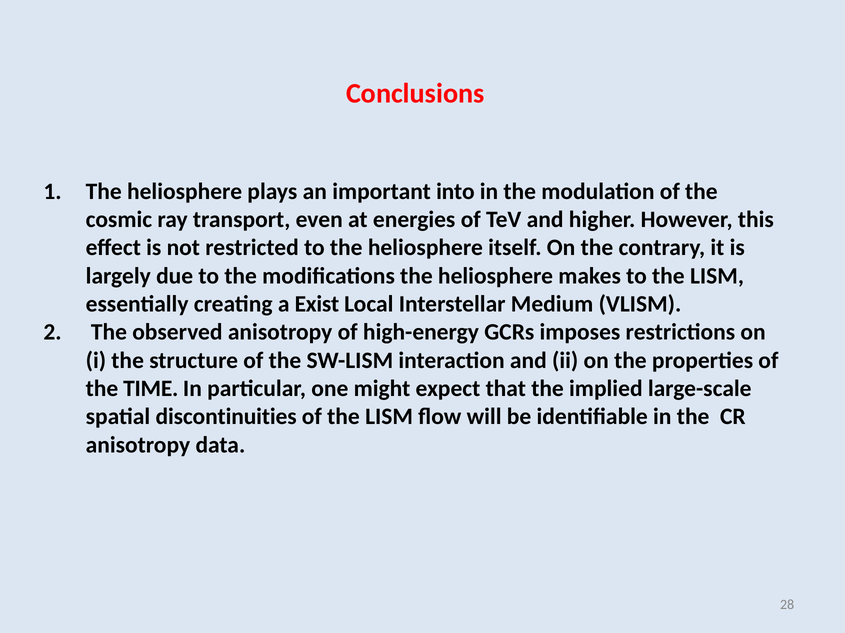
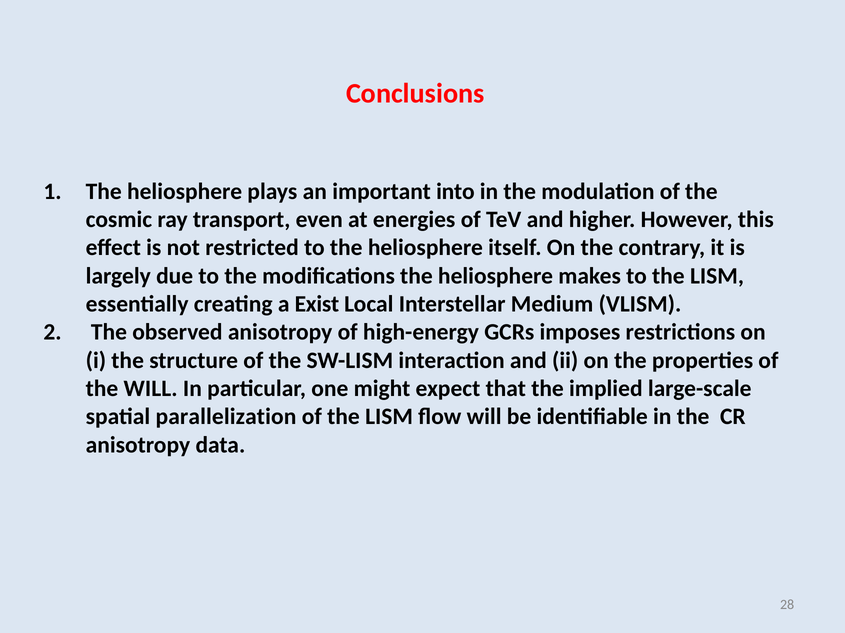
the TIME: TIME -> WILL
discontinuities: discontinuities -> parallelization
